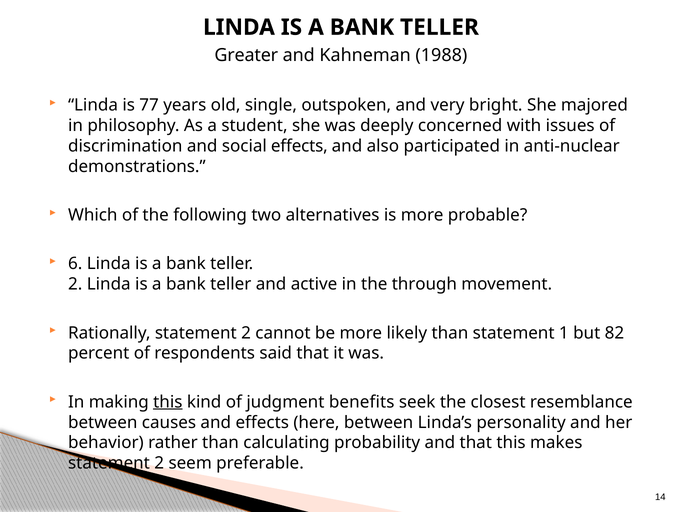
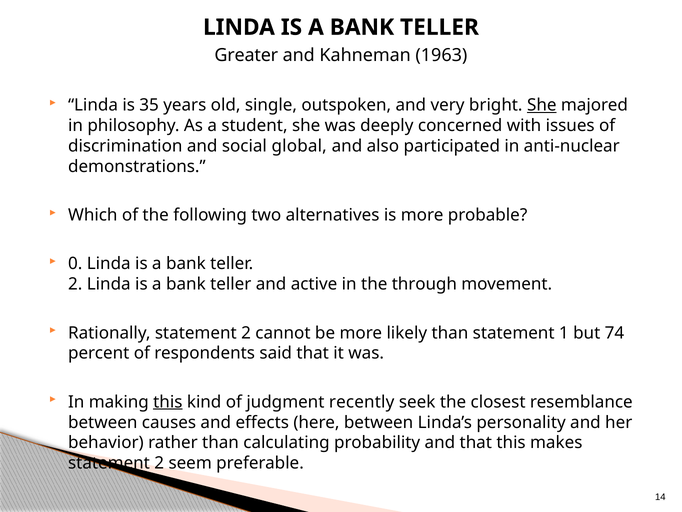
1988: 1988 -> 1963
77: 77 -> 35
She at (542, 105) underline: none -> present
social effects: effects -> global
6: 6 -> 0
82: 82 -> 74
benefits: benefits -> recently
